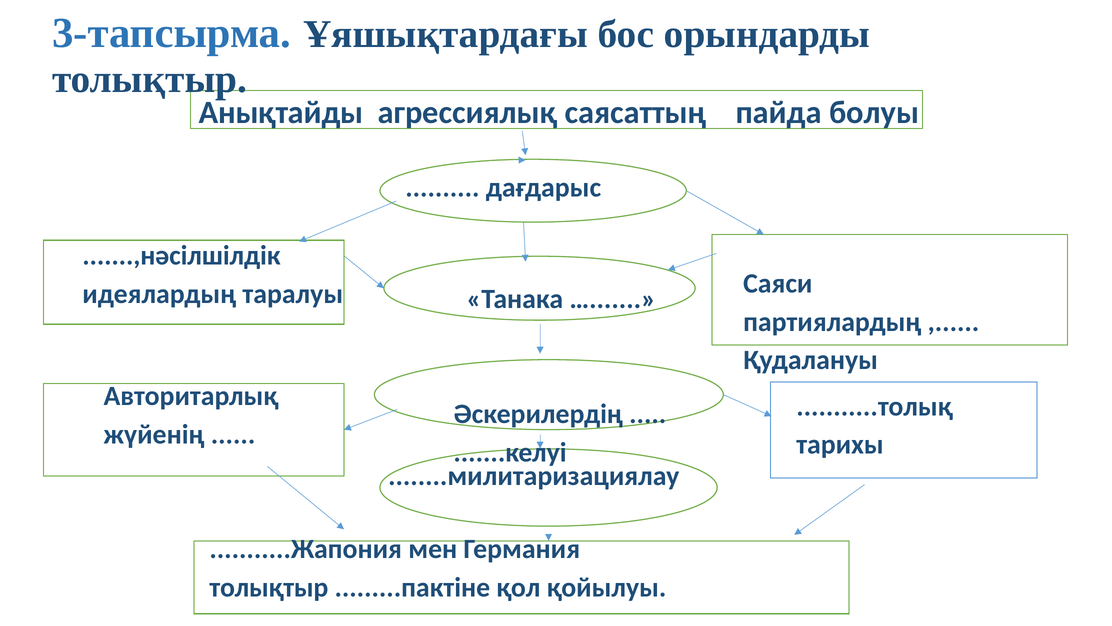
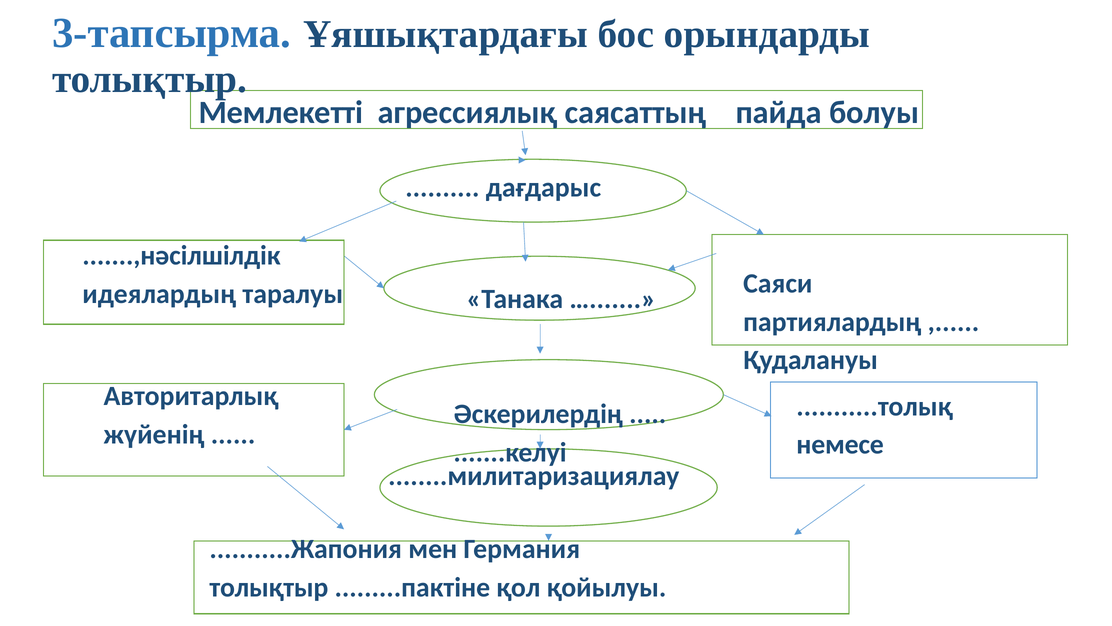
Анықтайды: Анықтайды -> Мемлекетті
тарихы: тарихы -> немесе
